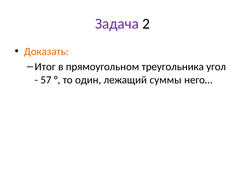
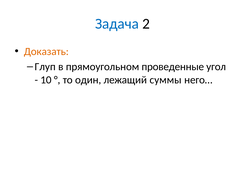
Задача colour: purple -> blue
Итог: Итог -> Глуп
треугольника: треугольника -> проведенные
57: 57 -> 10
